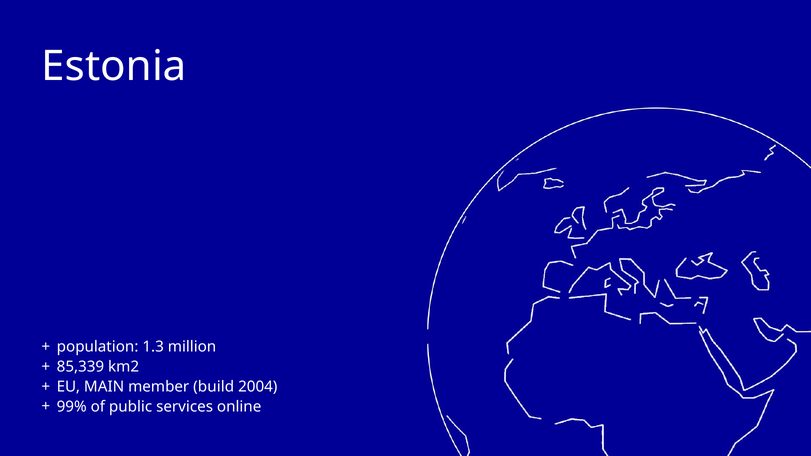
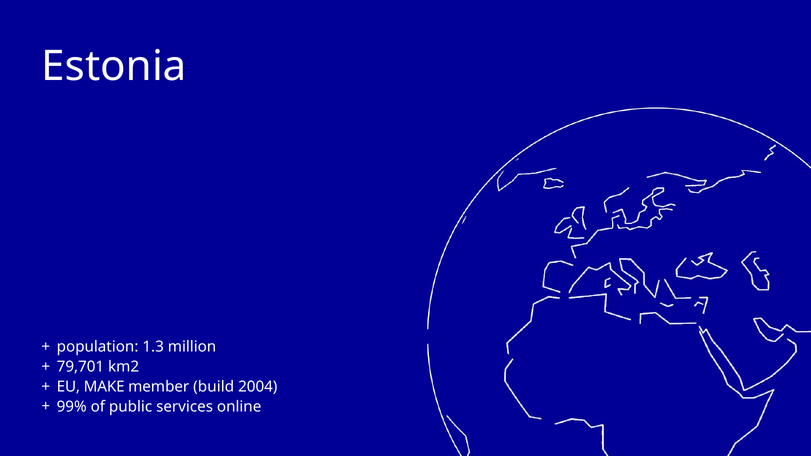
85,339: 85,339 -> 79,701
MAIN: MAIN -> MAKE
